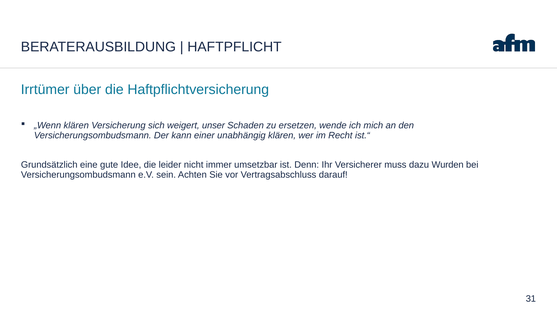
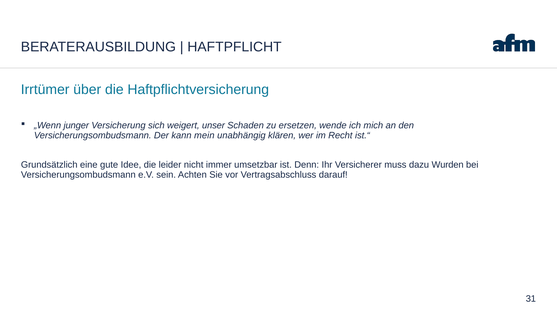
„Wenn klären: klären -> junger
einer: einer -> mein
